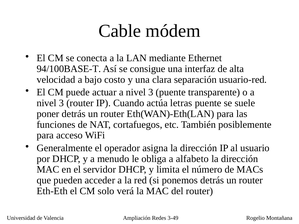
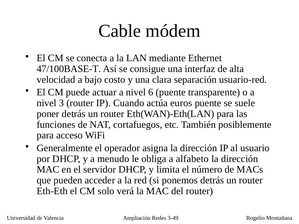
94/100BASE-T: 94/100BASE-T -> 47/100BASE-T
actuar a nivel 3: 3 -> 6
letras: letras -> euros
